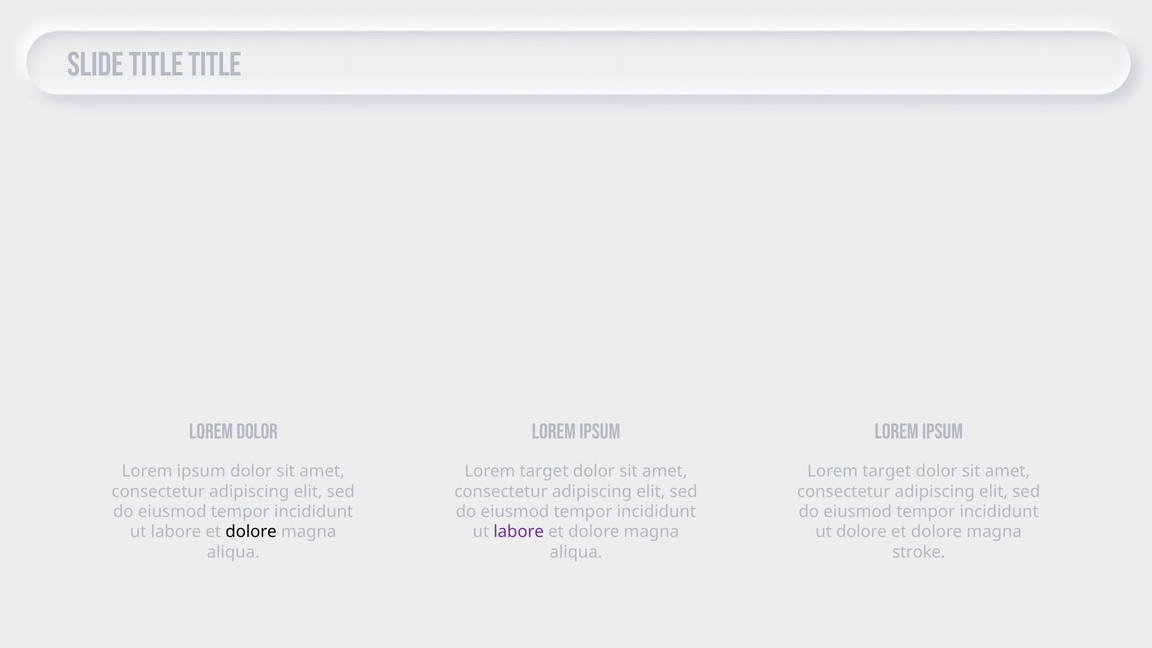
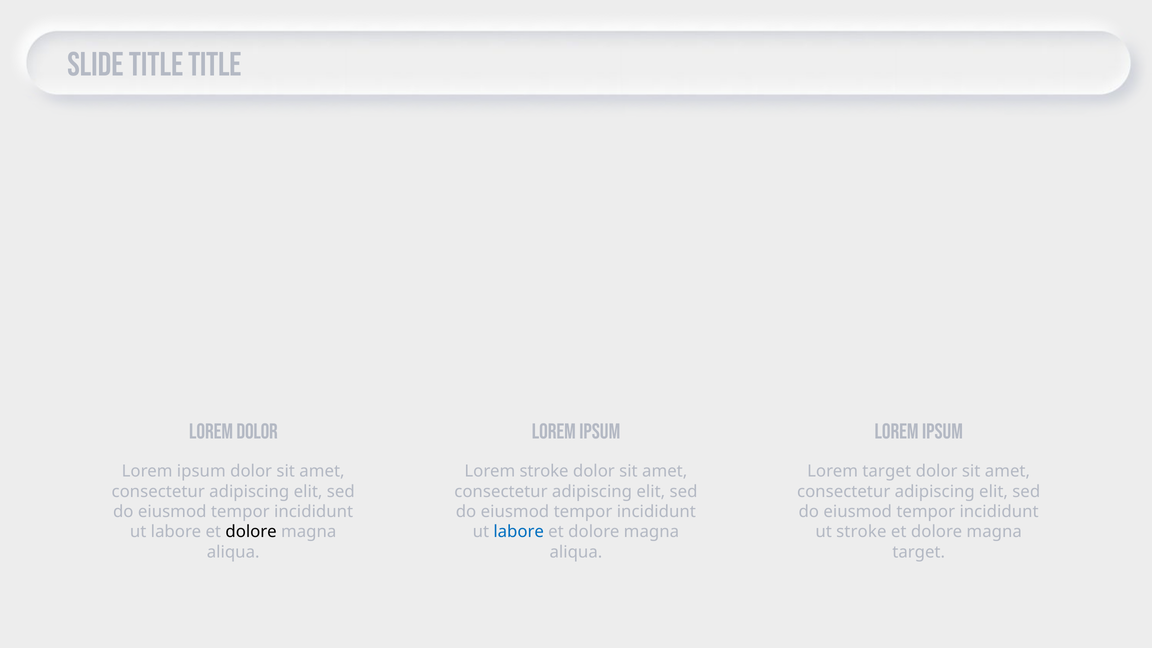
target at (544, 471): target -> stroke
labore at (519, 532) colour: purple -> blue
ut dolore: dolore -> stroke
stroke at (919, 552): stroke -> target
